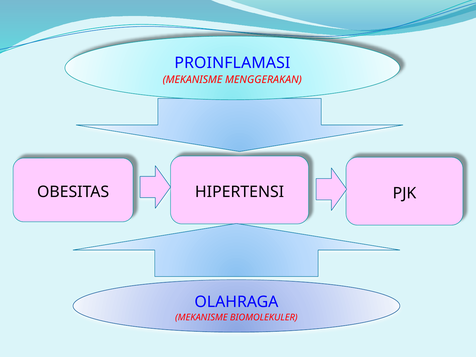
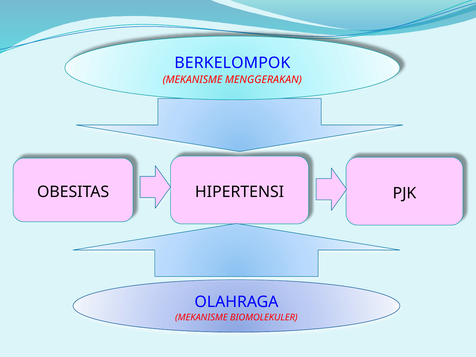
PROINFLAMASI: PROINFLAMASI -> BERKELOMPOK
